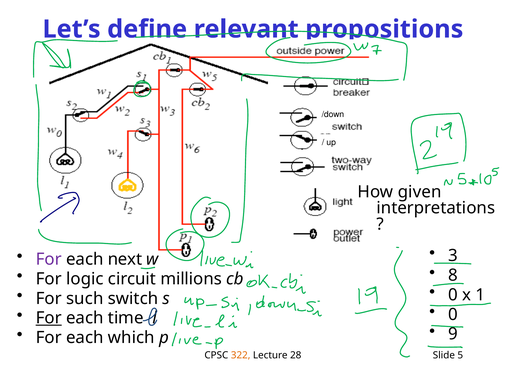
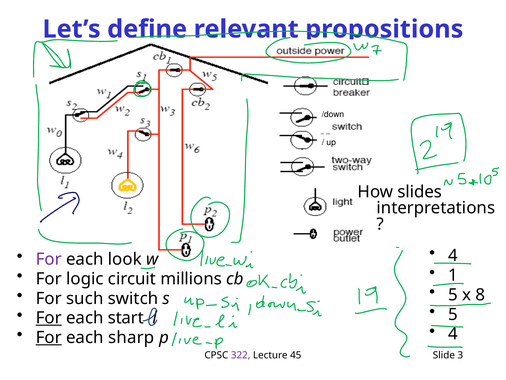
given: given -> slides
3 at (453, 255): 3 -> 4
next: next -> look
8: 8 -> 1
0 at (453, 295): 0 -> 5
1: 1 -> 8
0 at (453, 314): 0 -> 5
time: time -> start
9 at (453, 334): 9 -> 4
For at (49, 337) underline: none -> present
which: which -> sharp
322 colour: orange -> purple
28: 28 -> 45
5: 5 -> 3
